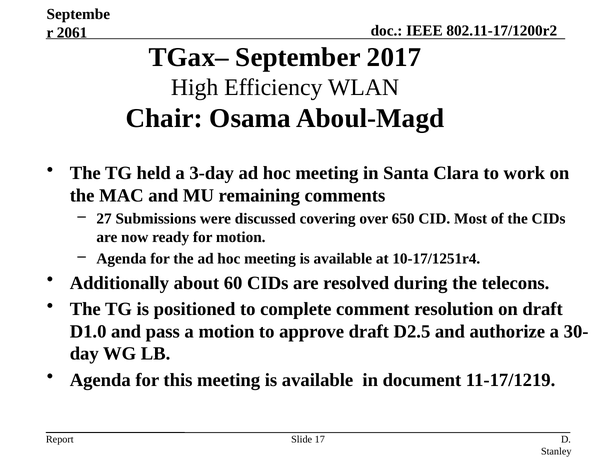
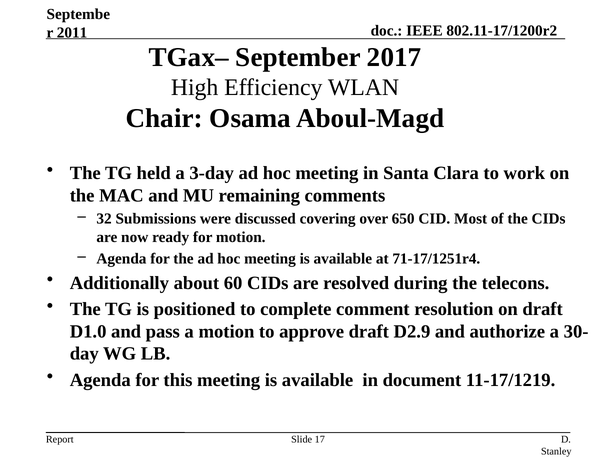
2061: 2061 -> 2011
27: 27 -> 32
10-17/1251r4: 10-17/1251r4 -> 71-17/1251r4
D2.5: D2.5 -> D2.9
